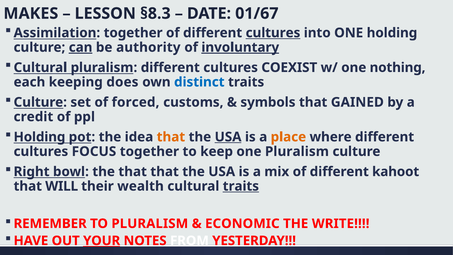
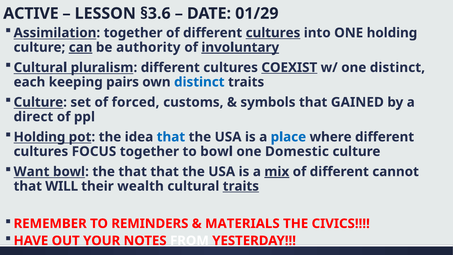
MAKES: MAKES -> ACTIVE
§8.3: §8.3 -> §3.6
01/67: 01/67 -> 01/29
COEXIST underline: none -> present
one nothing: nothing -> distinct
does: does -> pairs
credit: credit -> direct
that at (171, 137) colour: orange -> blue
USA at (228, 137) underline: present -> none
place colour: orange -> blue
to keep: keep -> bowl
one Pluralism: Pluralism -> Domestic
Right: Right -> Want
mix underline: none -> present
kahoot: kahoot -> cannot
TO PLURALISM: PLURALISM -> REMINDERS
ECONOMIC: ECONOMIC -> MATERIALS
WRITE: WRITE -> CIVICS
YOUR underline: present -> none
